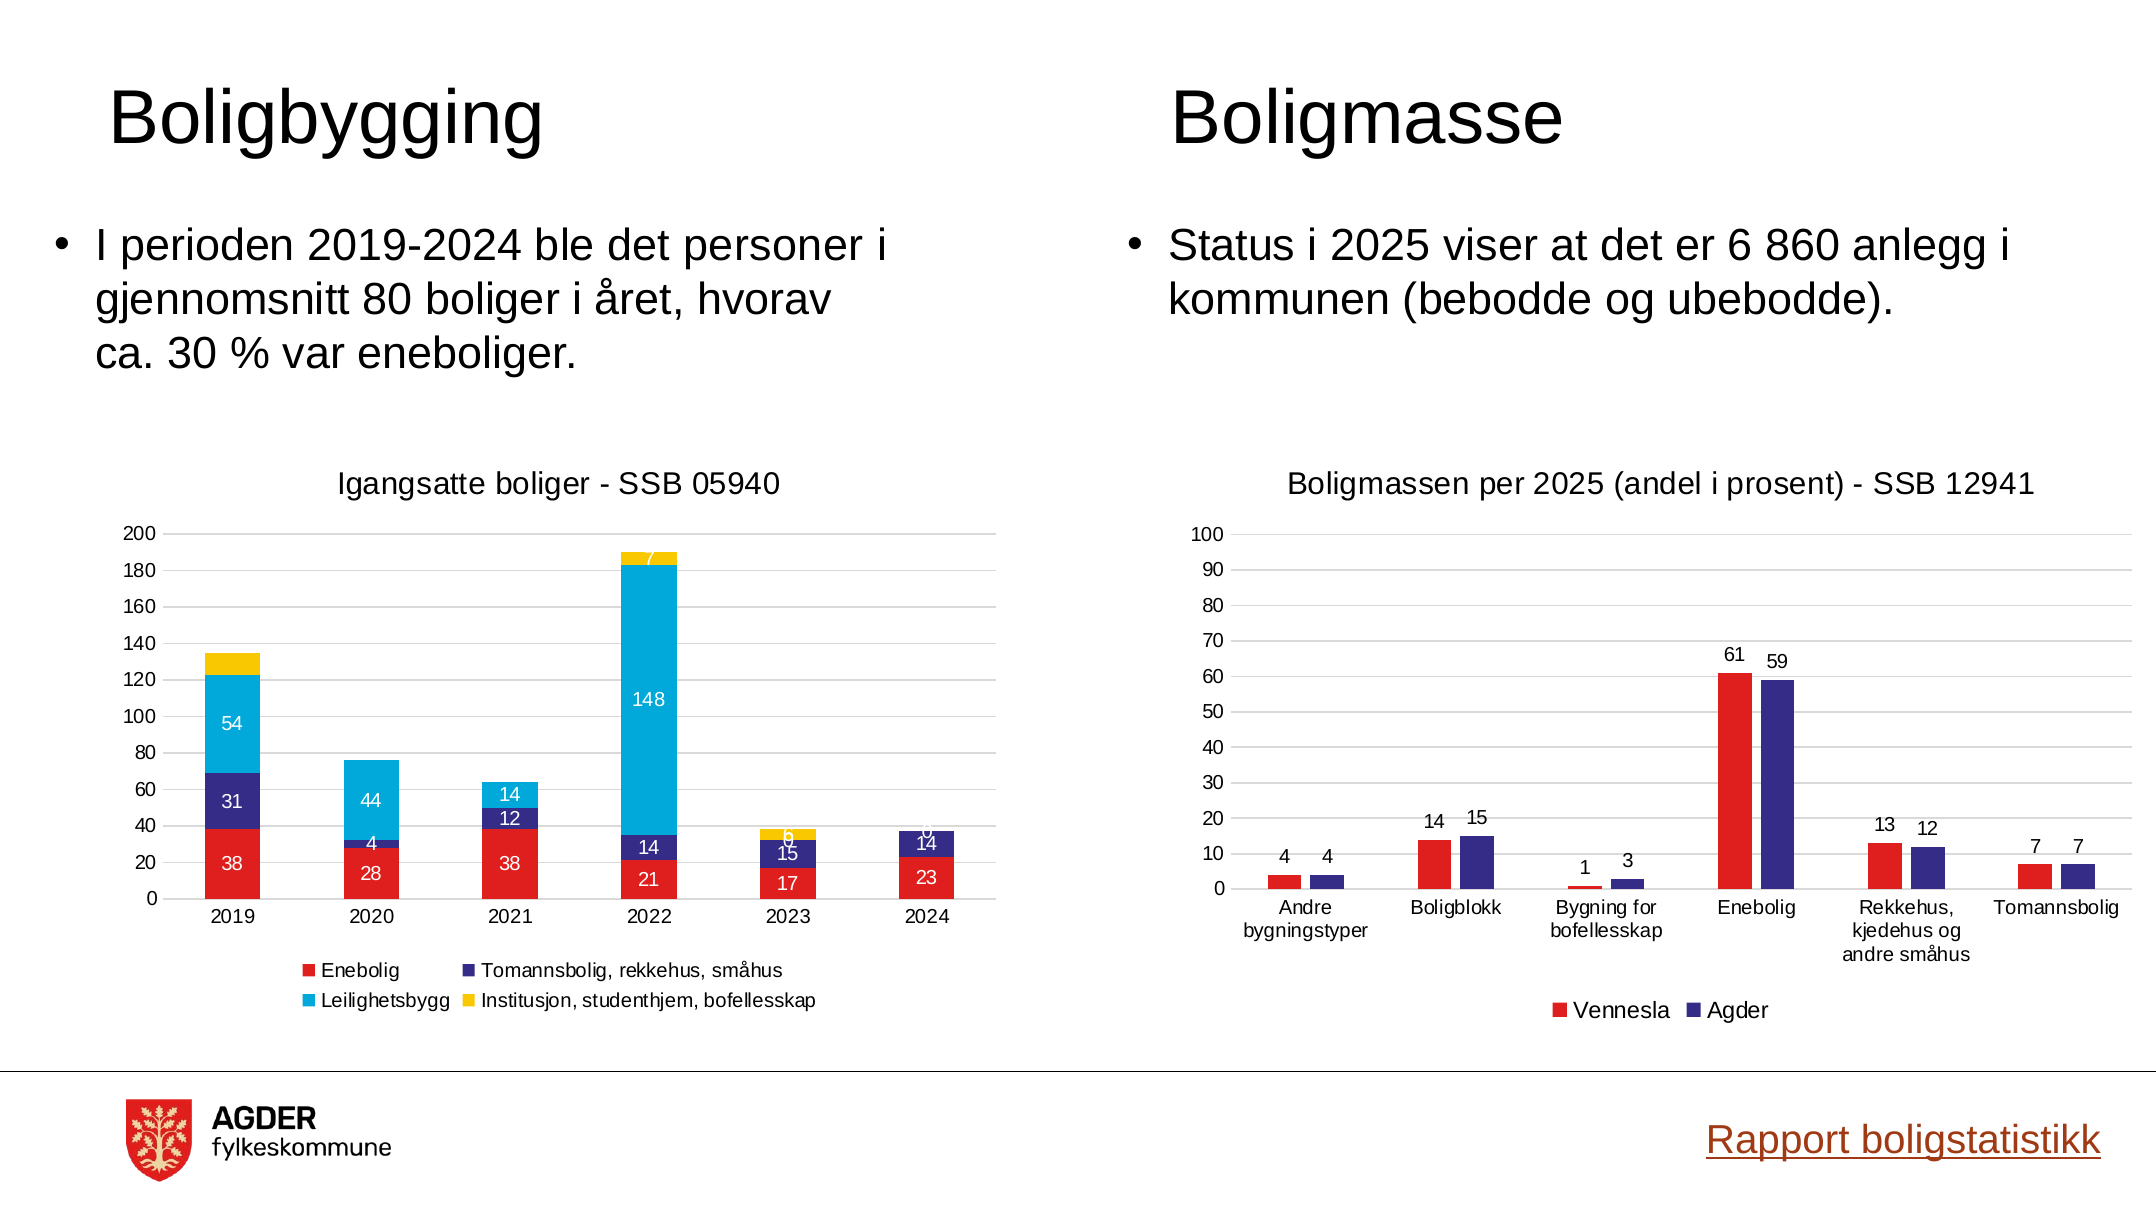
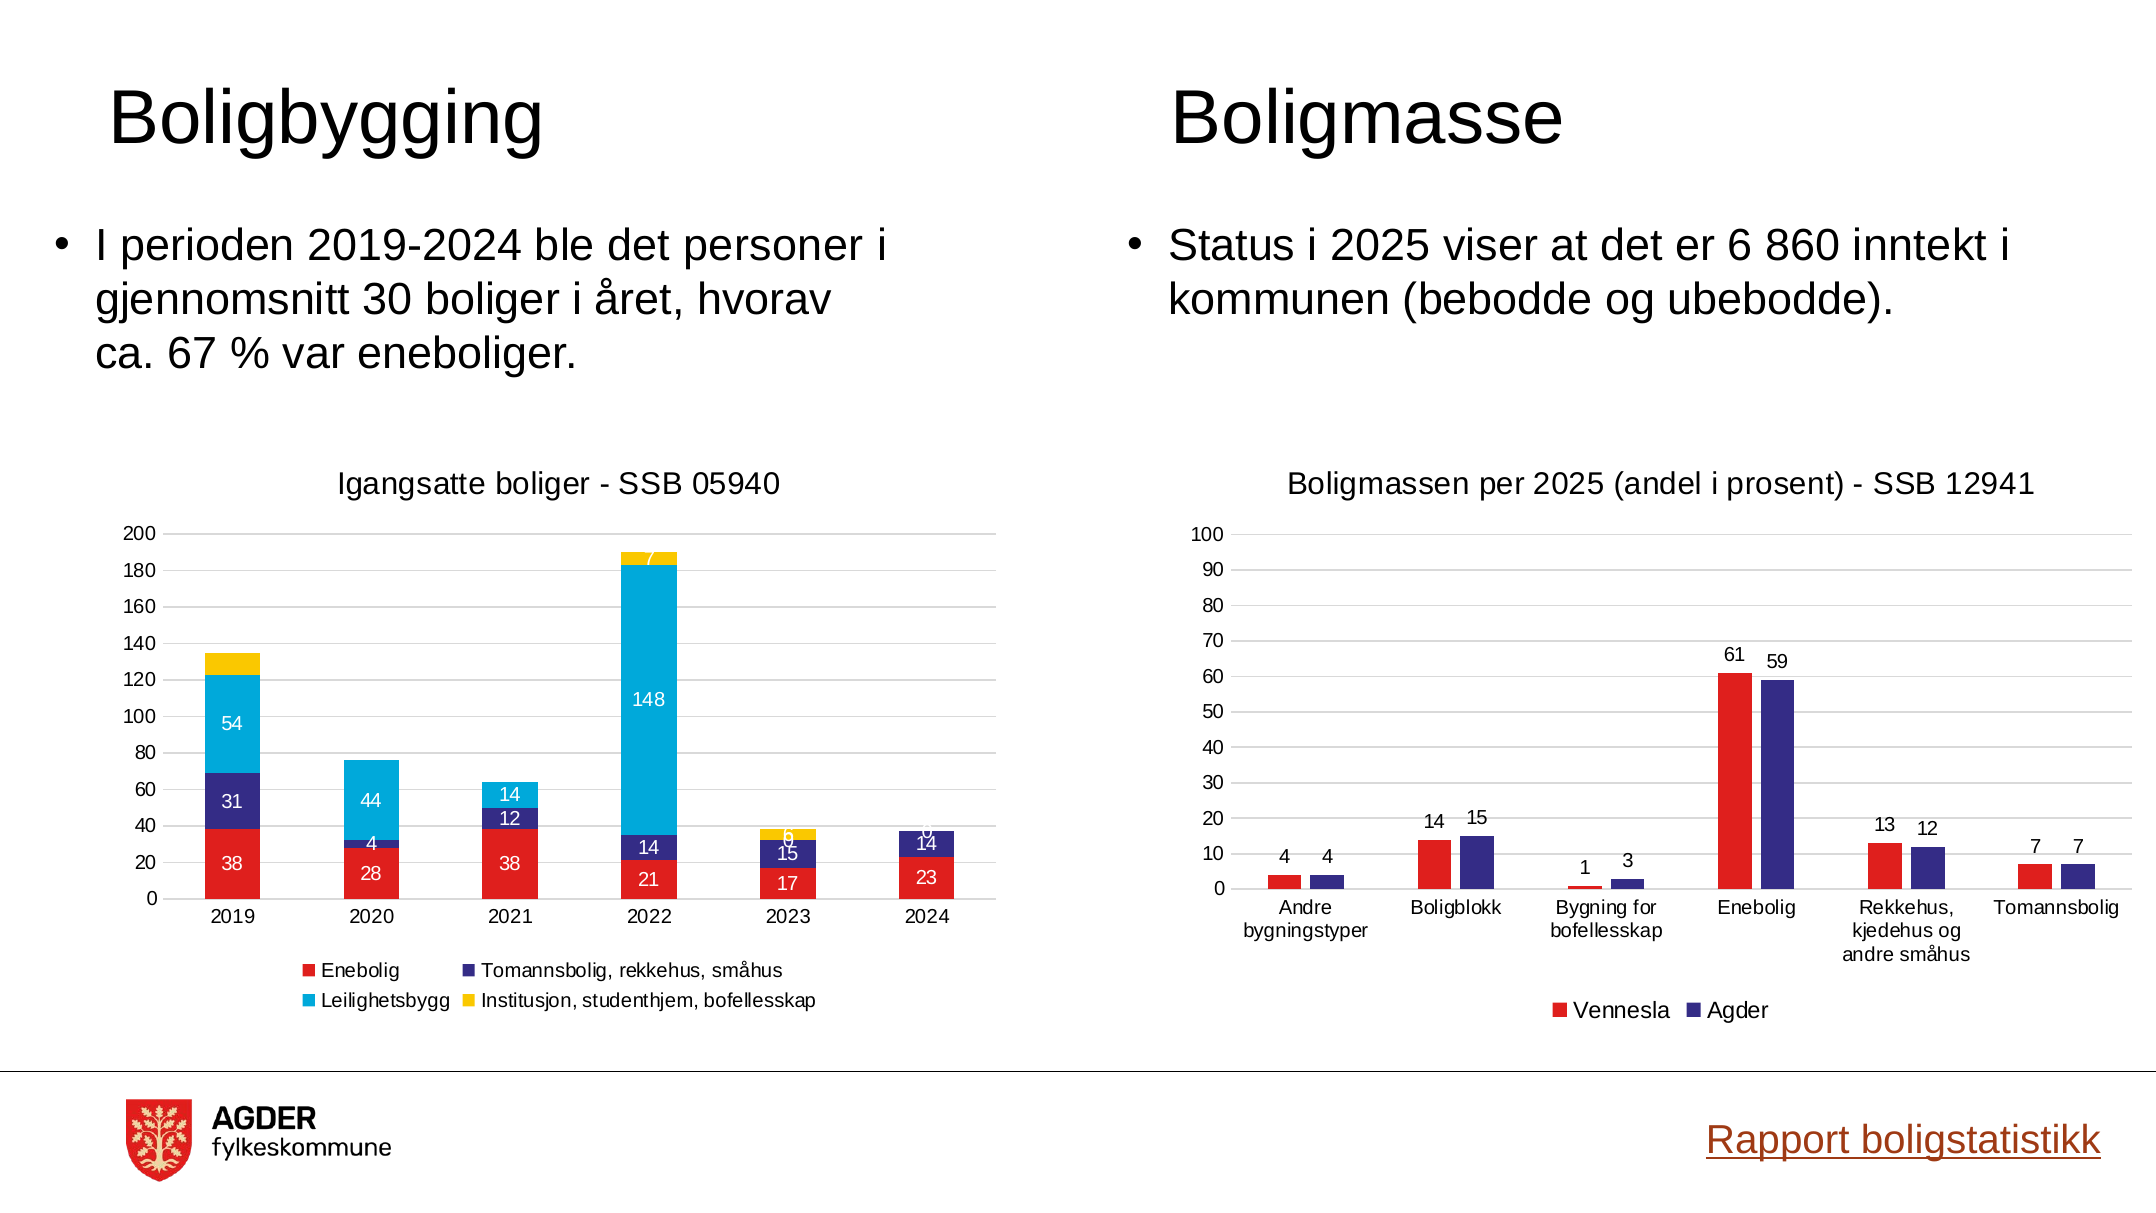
anlegg: anlegg -> inntekt
gjennomsnitt 80: 80 -> 30
ca 30: 30 -> 67
